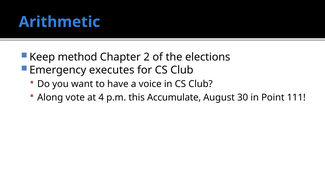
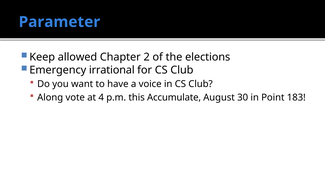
Arithmetic: Arithmetic -> Parameter
method: method -> allowed
executes: executes -> irrational
111: 111 -> 183
